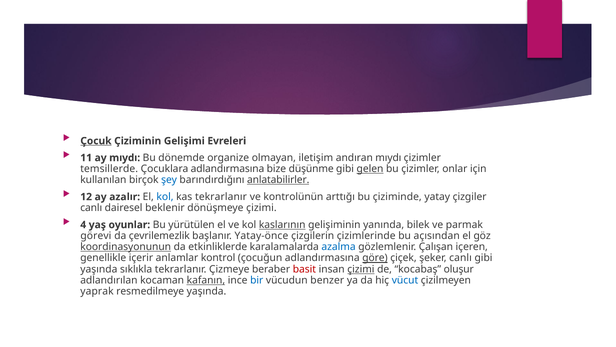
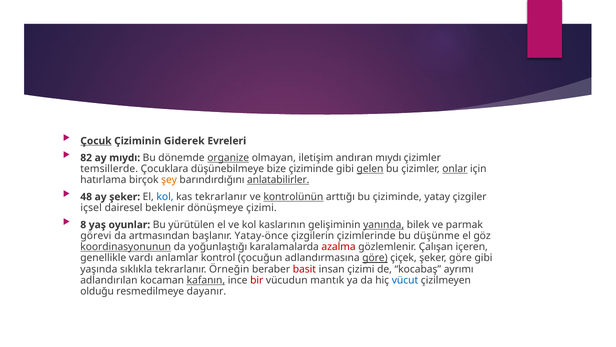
Gelişimi: Gelişimi -> Giderek
11: 11 -> 82
organize underline: none -> present
Çocuklara adlandırmasına: adlandırmasına -> düşünebilmeye
bize düşünme: düşünme -> çiziminde
onlar underline: none -> present
kullanılan: kullanılan -> hatırlama
şey colour: blue -> orange
12: 12 -> 48
ay azalır: azalır -> şeker
kontrolünün underline: none -> present
canlı at (91, 208): canlı -> içsel
4: 4 -> 8
kaslarının underline: present -> none
yanında underline: none -> present
çevrilemezlik: çevrilemezlik -> artmasından
açısından: açısından -> düşünme
etkinliklerde: etkinliklerde -> yoğunlaştığı
azalma colour: blue -> red
içerir: içerir -> vardı
şeker canlı: canlı -> göre
Çizmeye: Çizmeye -> Örneğin
çizimi at (361, 269) underline: present -> none
oluşur: oluşur -> ayrımı
bir colour: blue -> red
benzer: benzer -> mantık
yaprak: yaprak -> olduğu
resmedilmeye yaşında: yaşında -> dayanır
